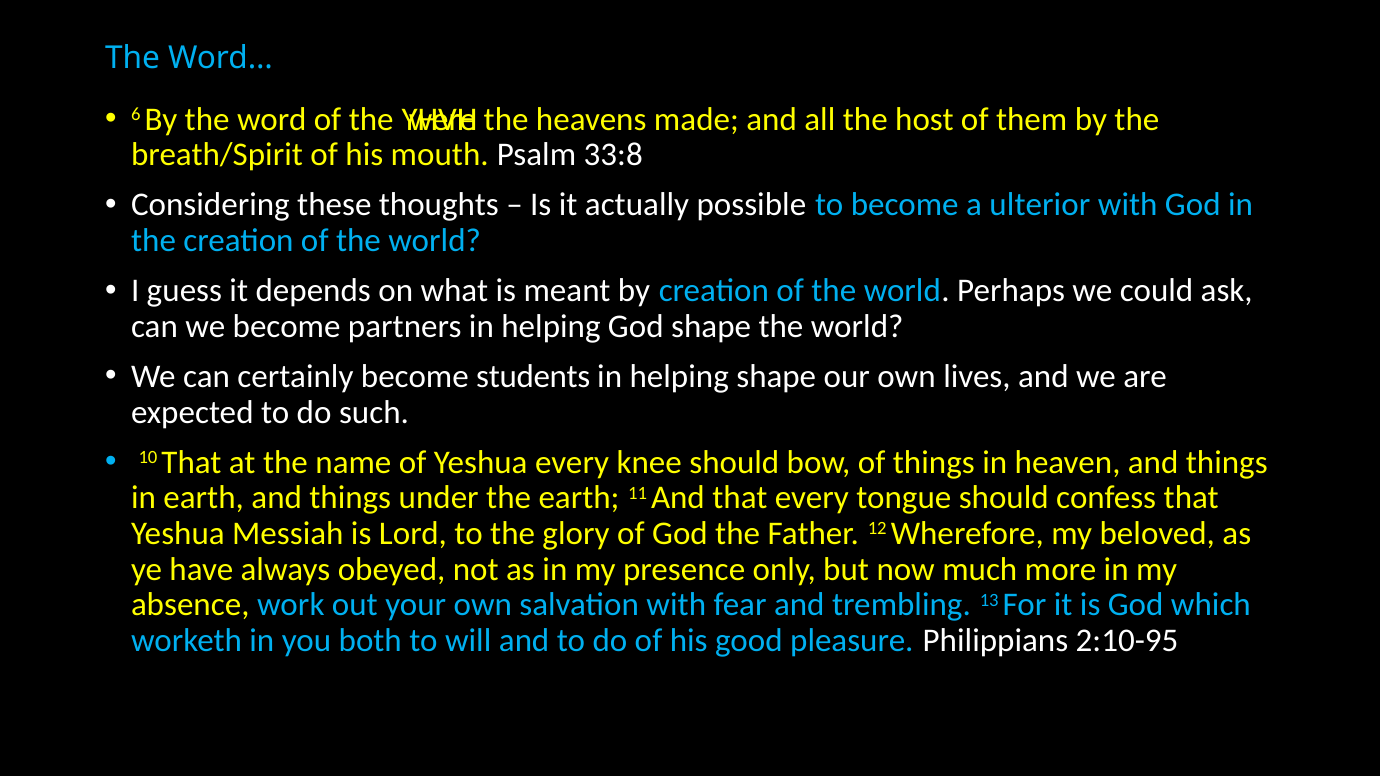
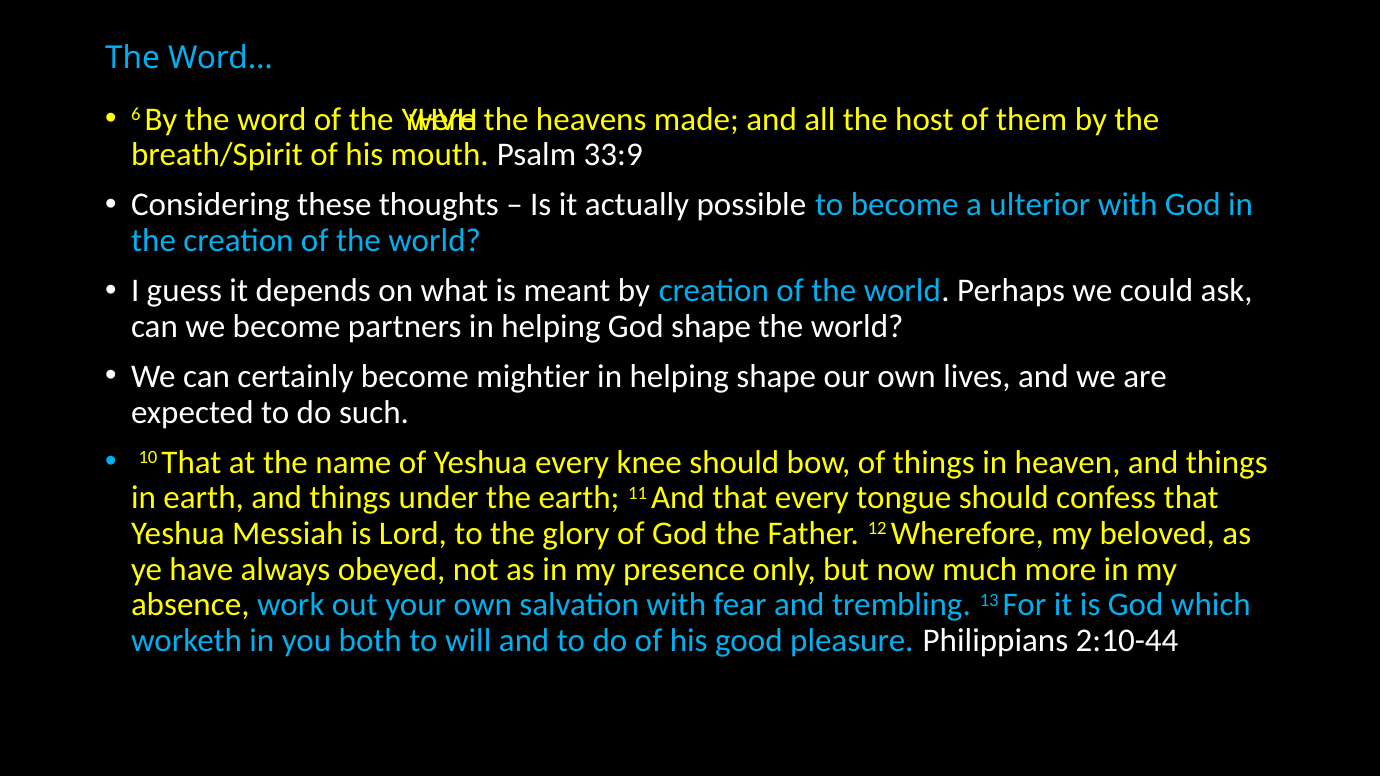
33:8: 33:8 -> 33:9
students: students -> mightier
2:10-95: 2:10-95 -> 2:10-44
